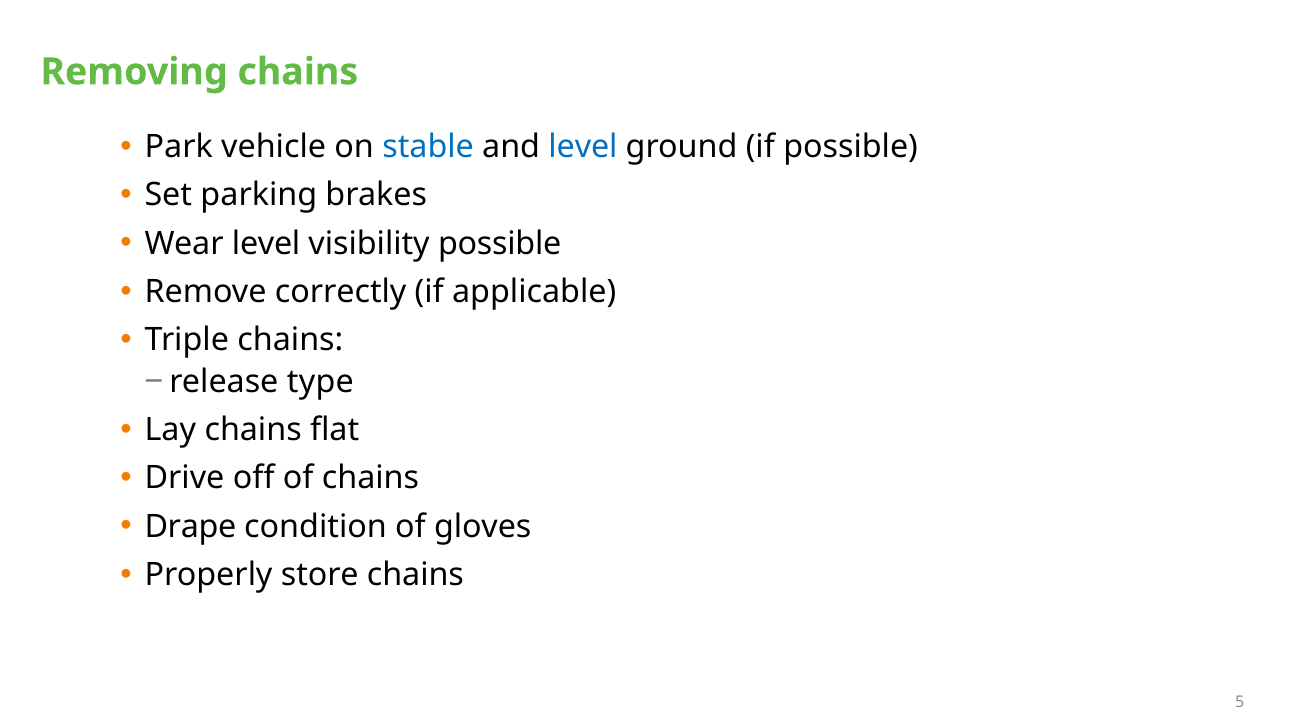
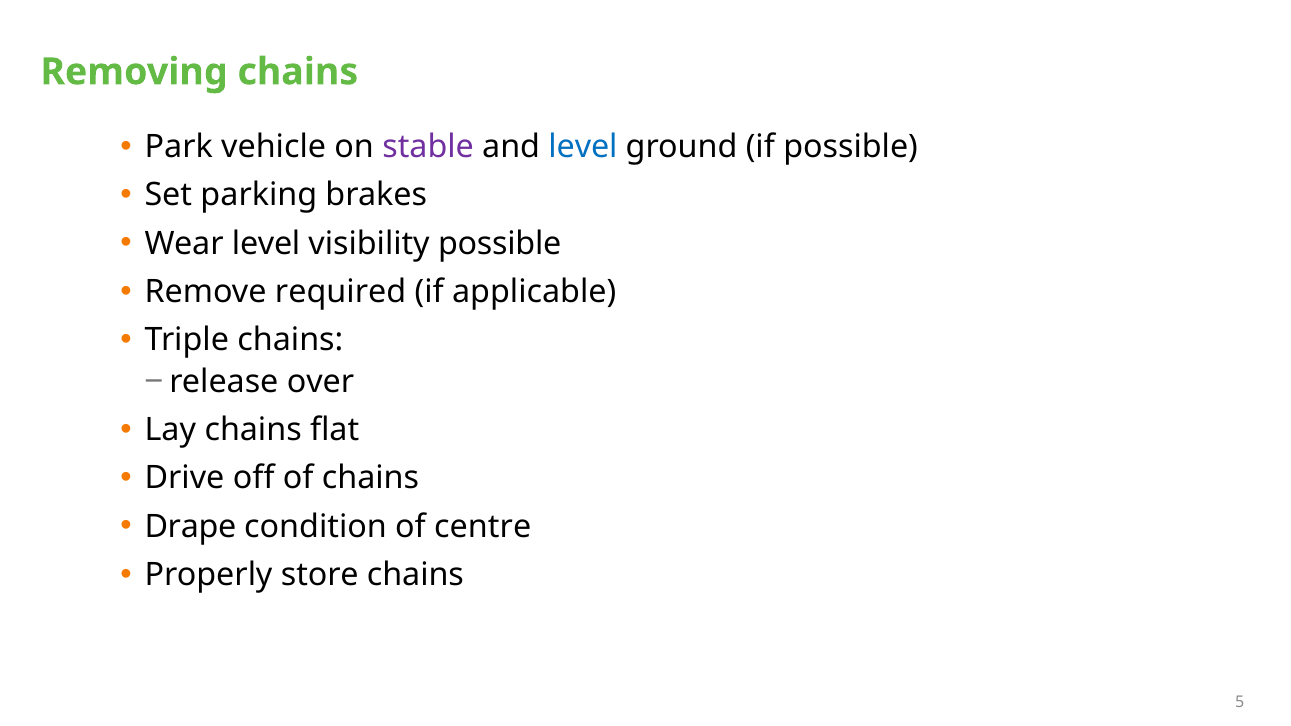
stable colour: blue -> purple
correctly: correctly -> required
type: type -> over
gloves: gloves -> centre
